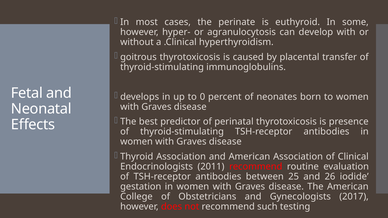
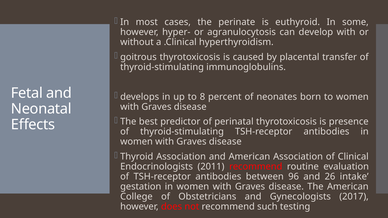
0: 0 -> 8
25: 25 -> 96
iodide: iodide -> intake
